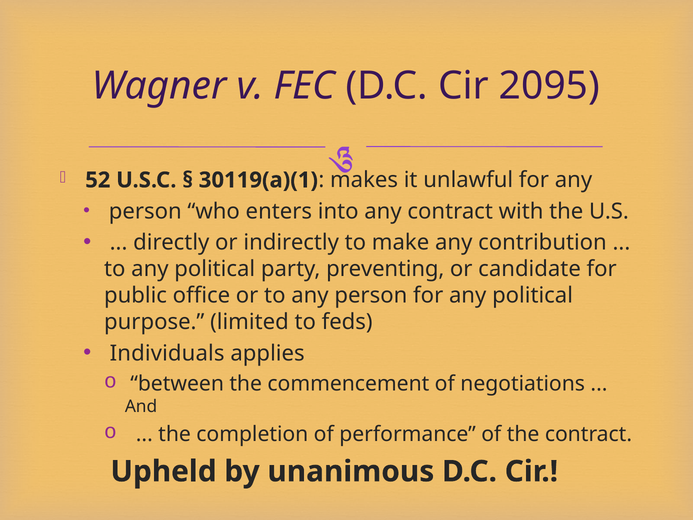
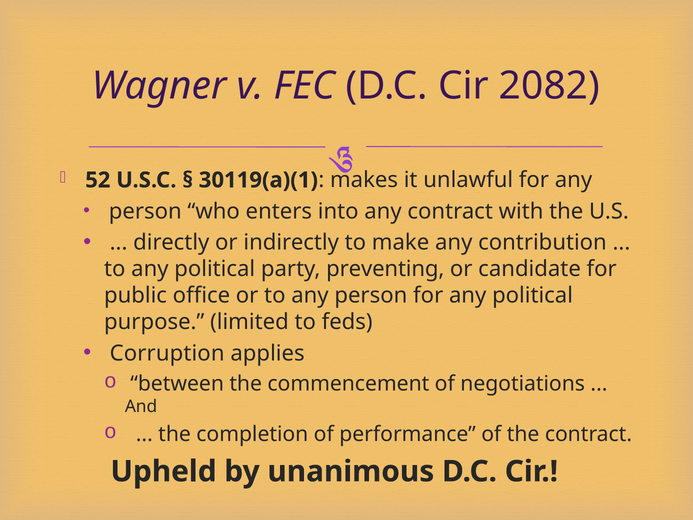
2095: 2095 -> 2082
Individuals: Individuals -> Corruption
